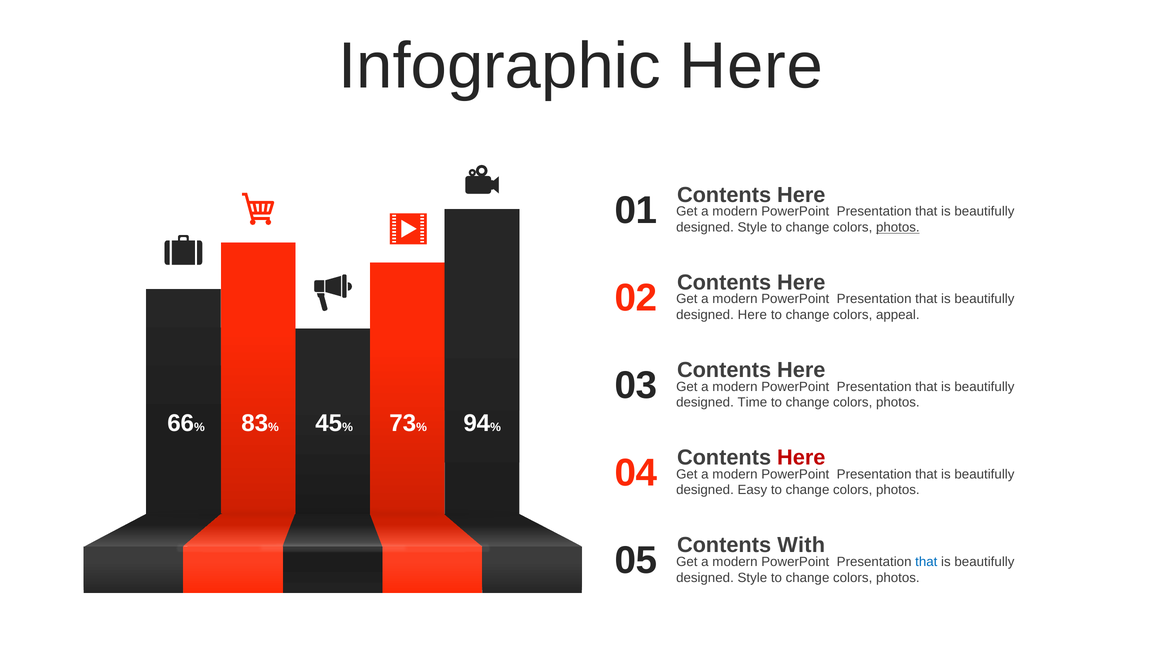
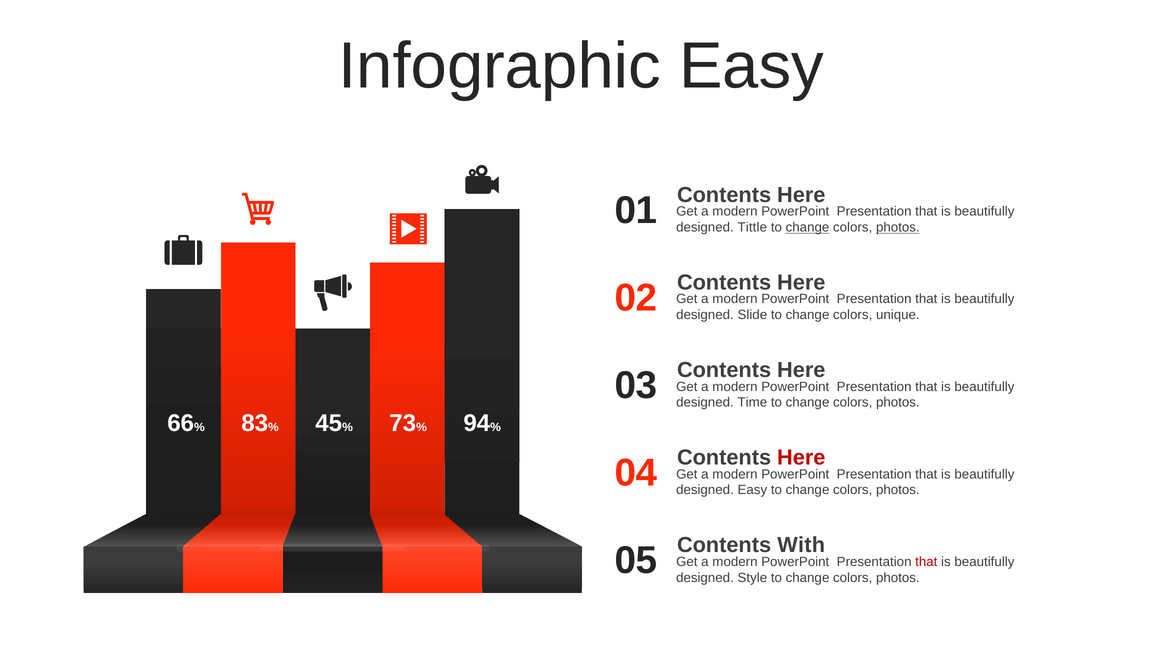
Infographic Here: Here -> Easy
Style at (752, 227): Style -> Tittle
change at (808, 227) underline: none -> present
designed Here: Here -> Slide
appeal: appeal -> unique
that at (926, 561) colour: blue -> red
